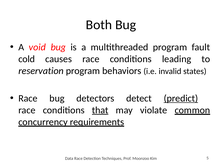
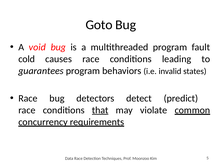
Both: Both -> Goto
reservation: reservation -> guarantees
predict underline: present -> none
